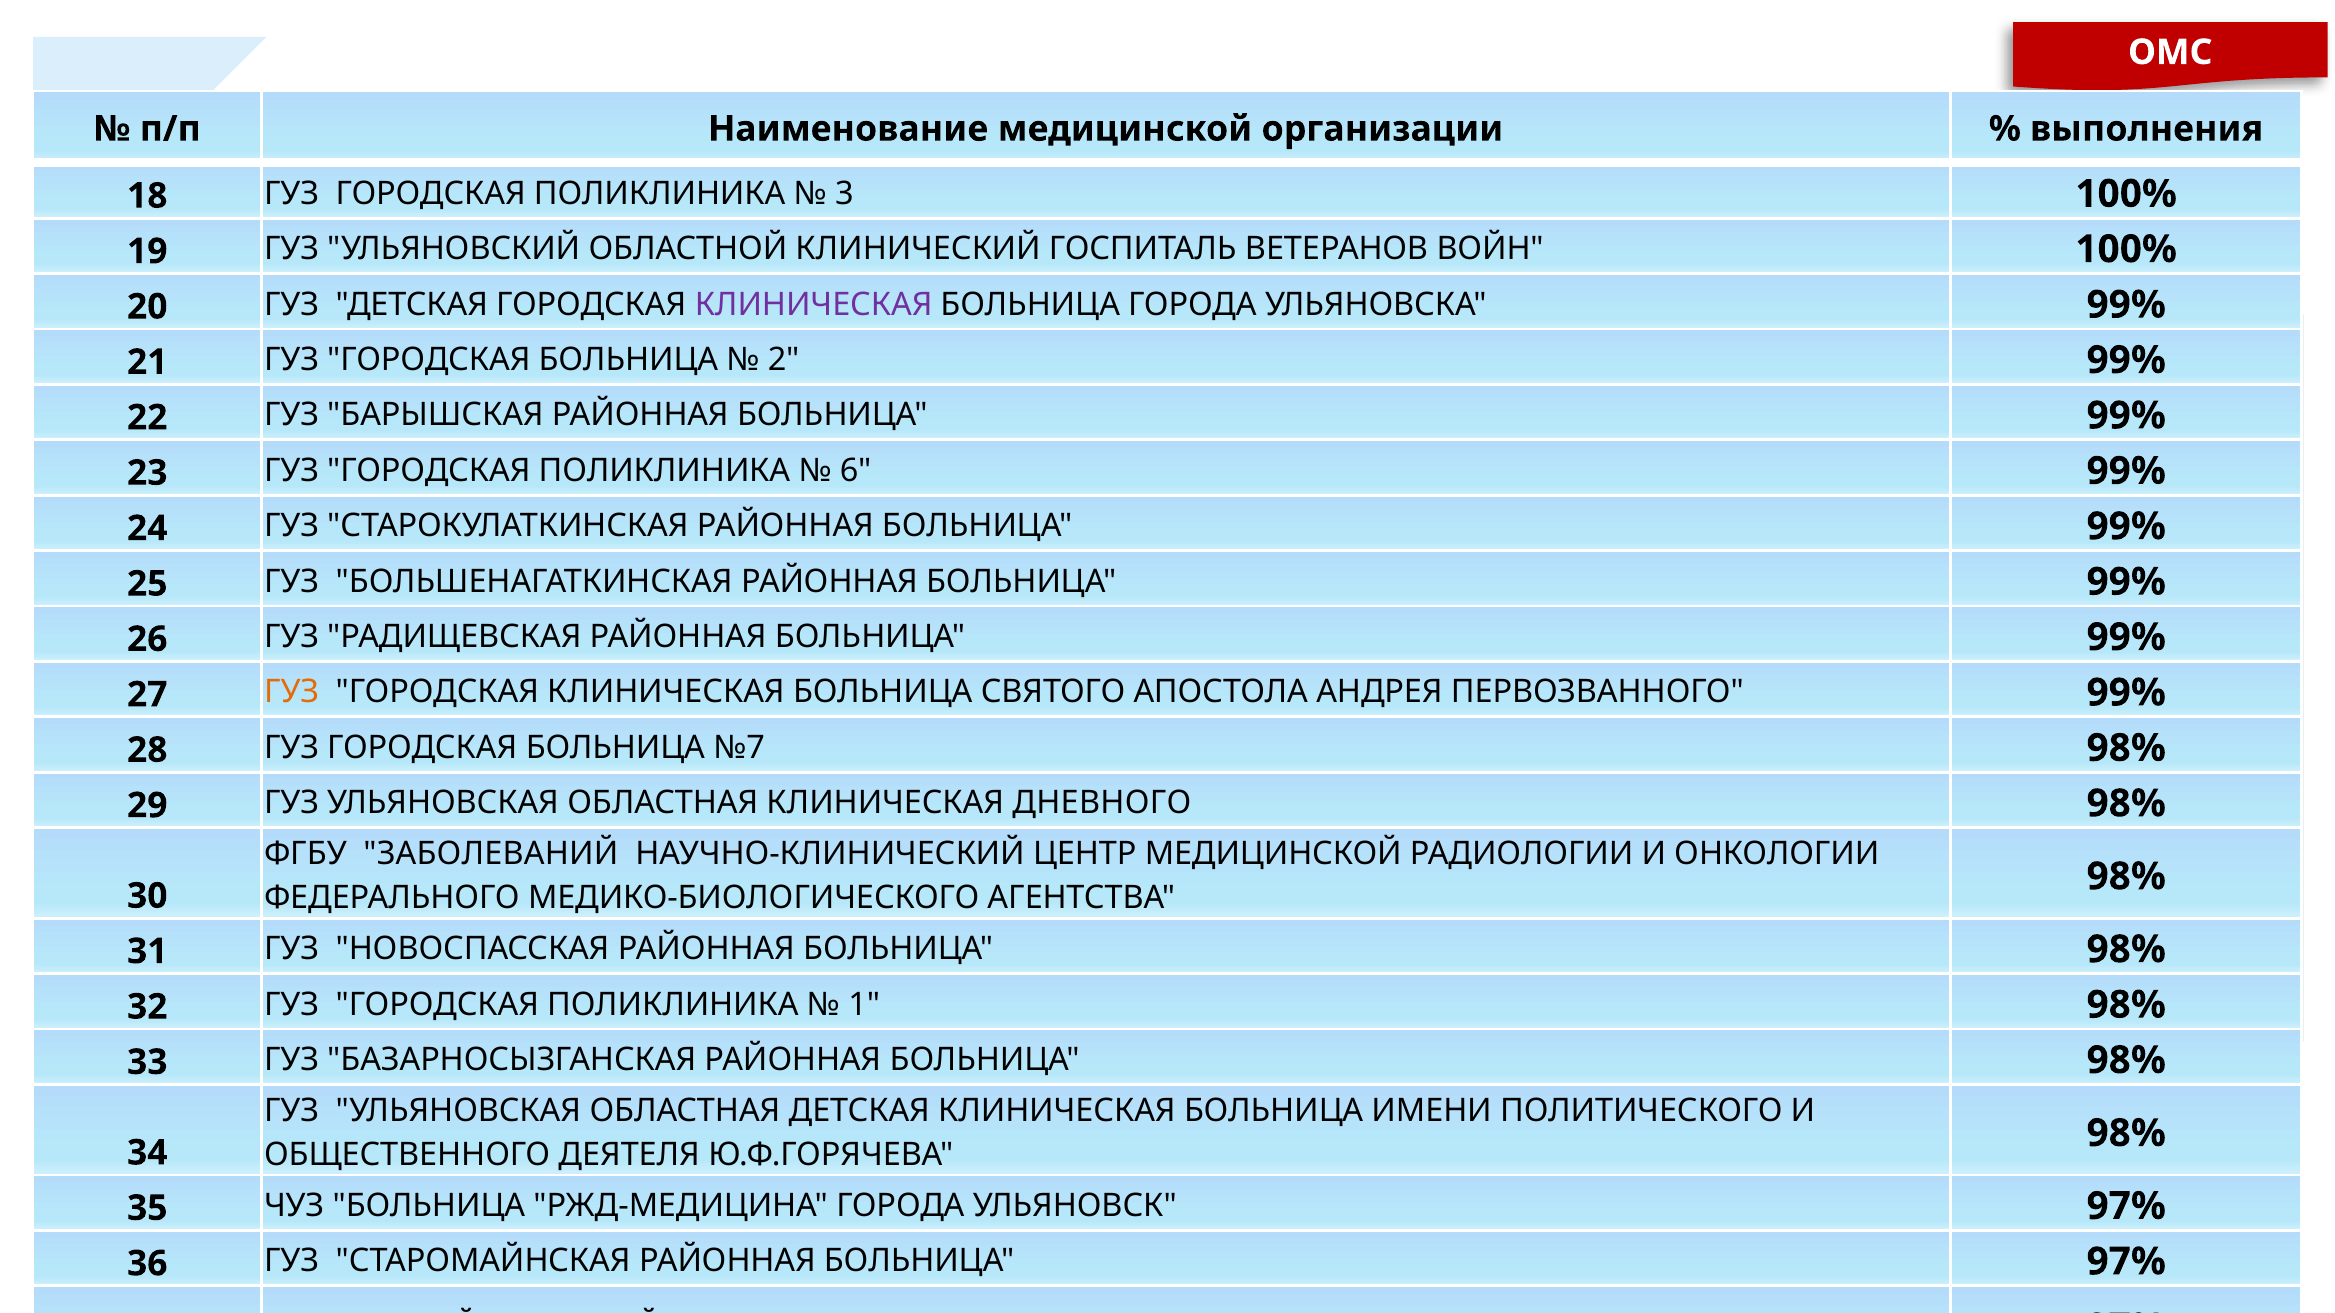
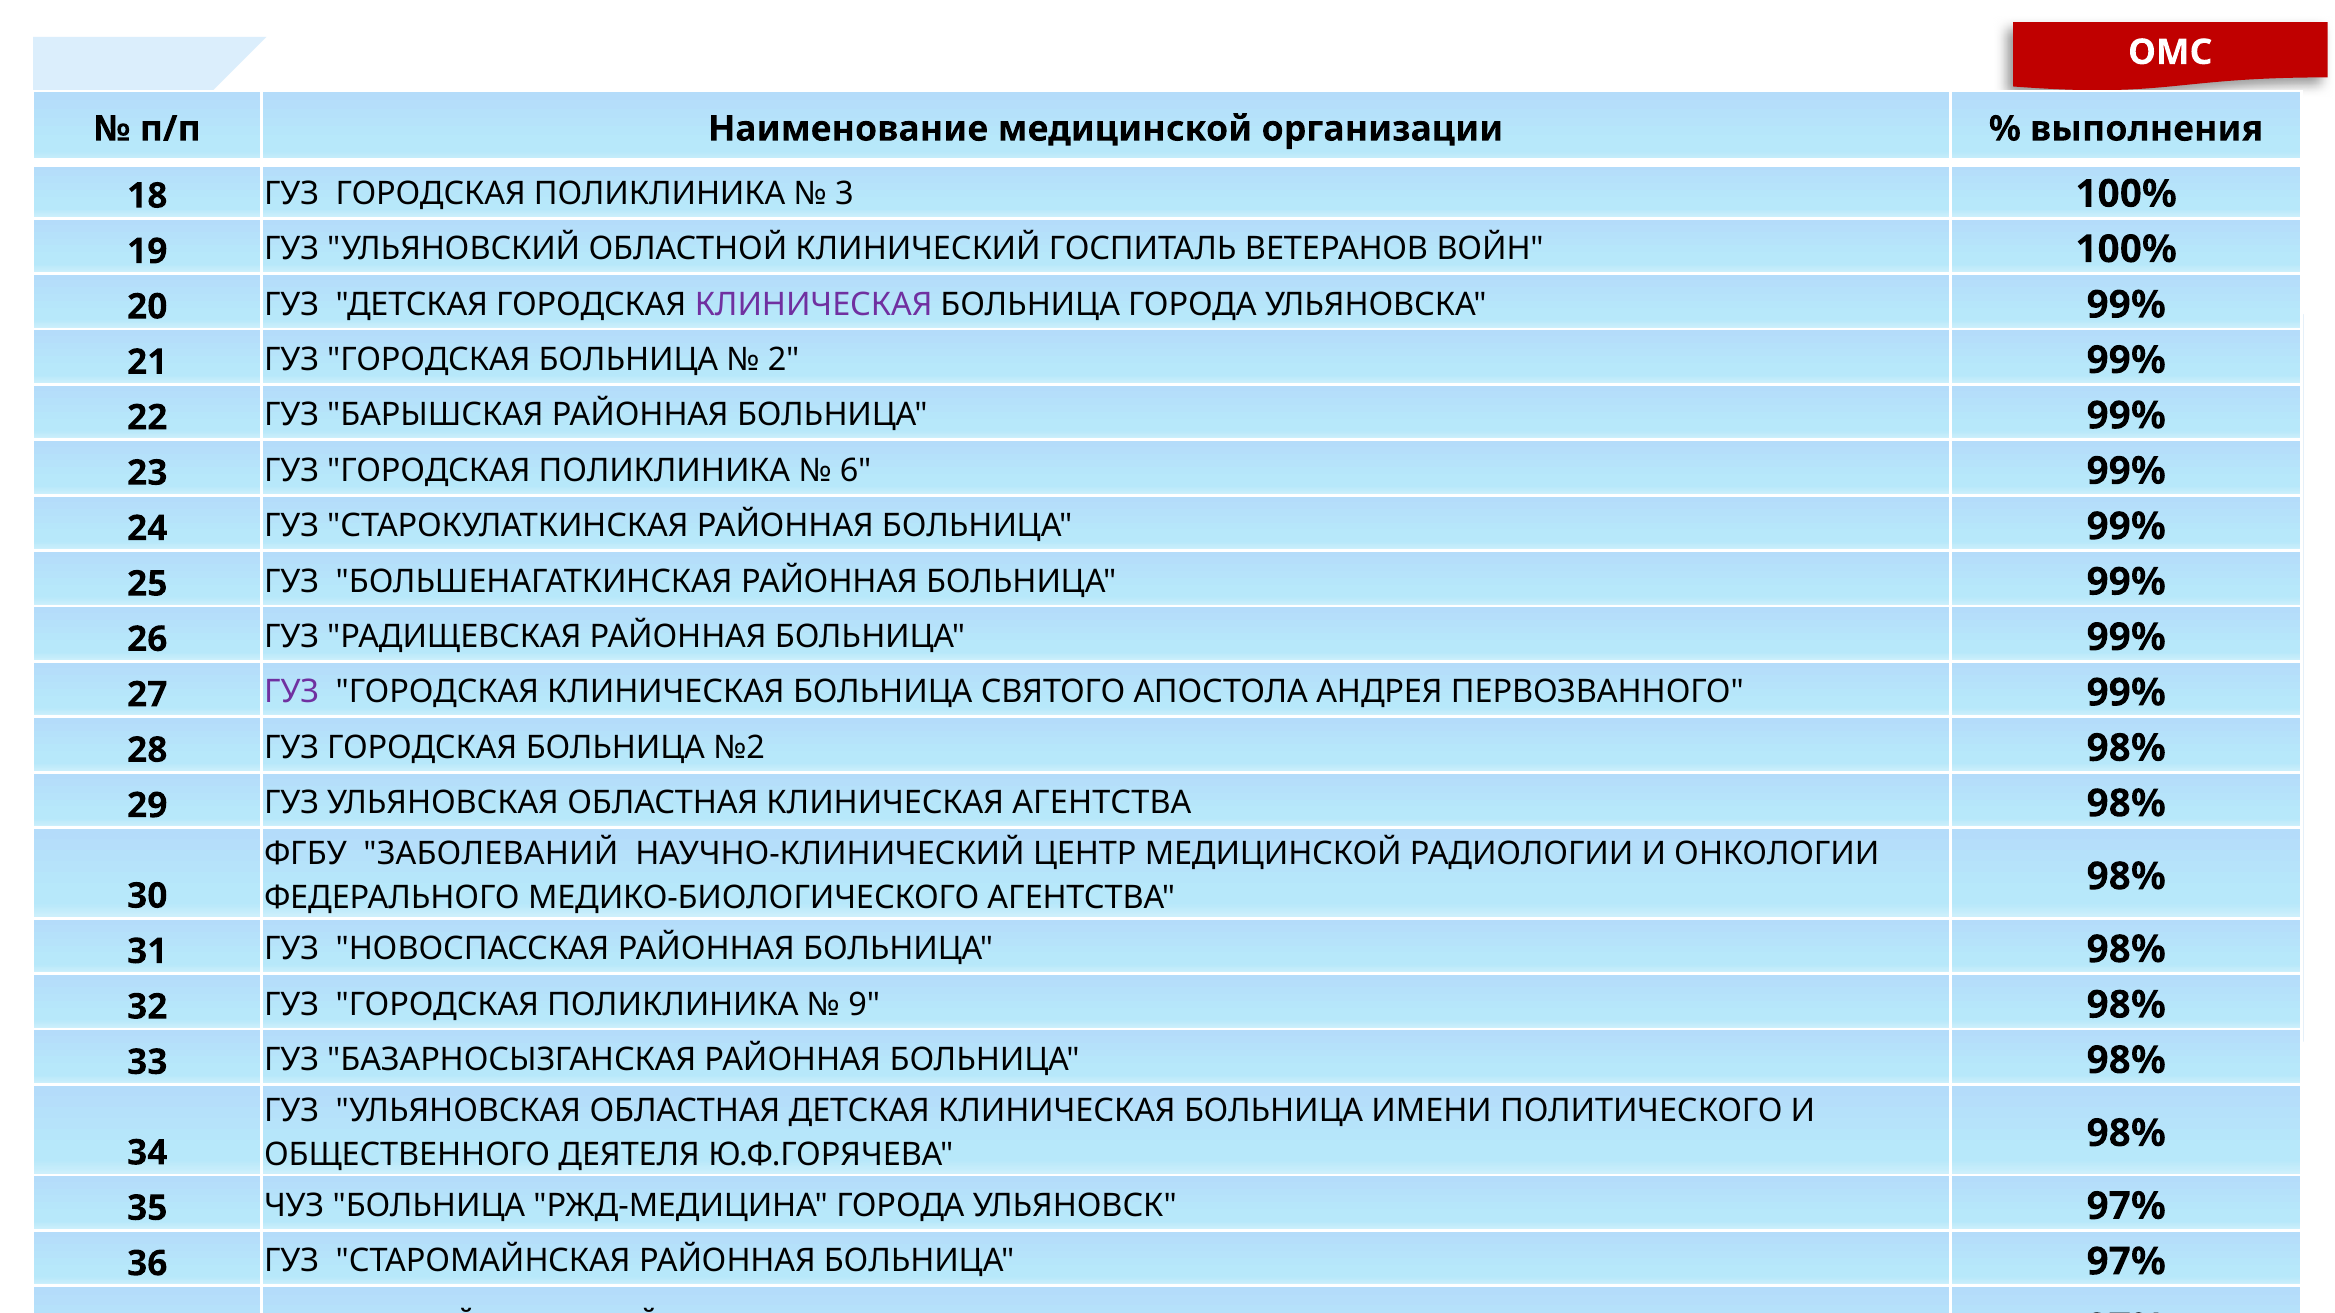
ГУЗ at (292, 693) colour: orange -> purple
№7: №7 -> №2
КЛИНИЧЕСКАЯ ДНЕВНОГО: ДНЕВНОГО -> АГЕНТСТВА
1: 1 -> 9
